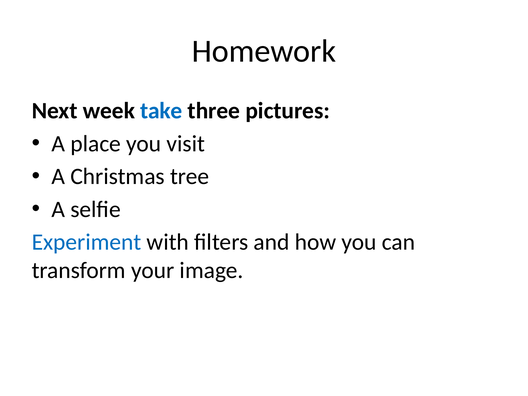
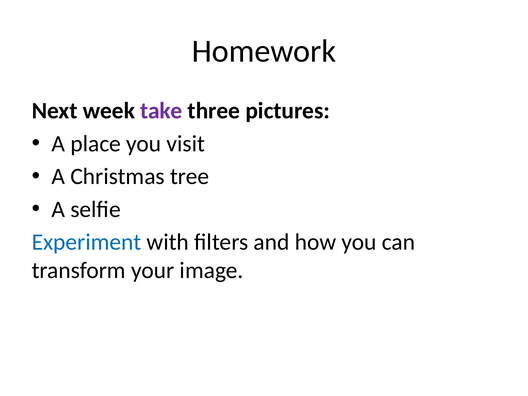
take colour: blue -> purple
